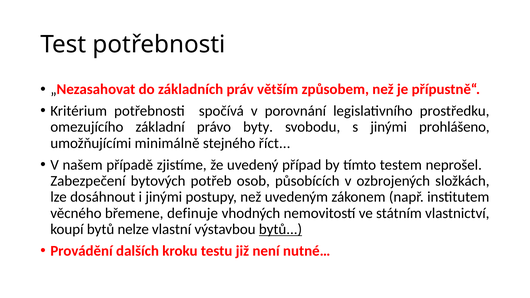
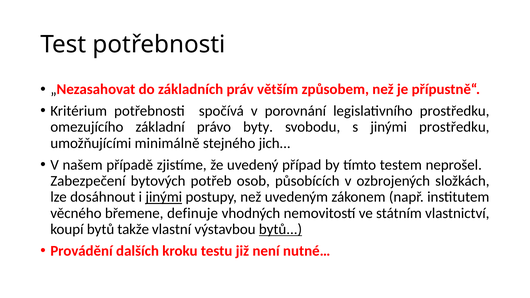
jinými prohlášeno: prohlášeno -> prostředku
říct: říct -> jich
jinými at (164, 197) underline: none -> present
nelze: nelze -> takže
